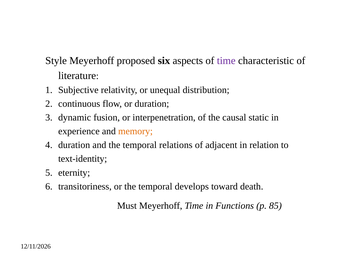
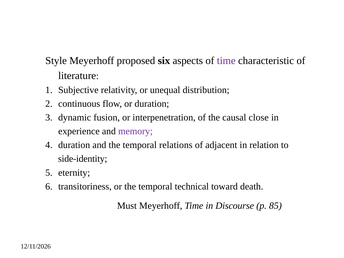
static: static -> close
memory colour: orange -> purple
text-identity: text-identity -> side-identity
develops: develops -> technical
Functions: Functions -> Discourse
